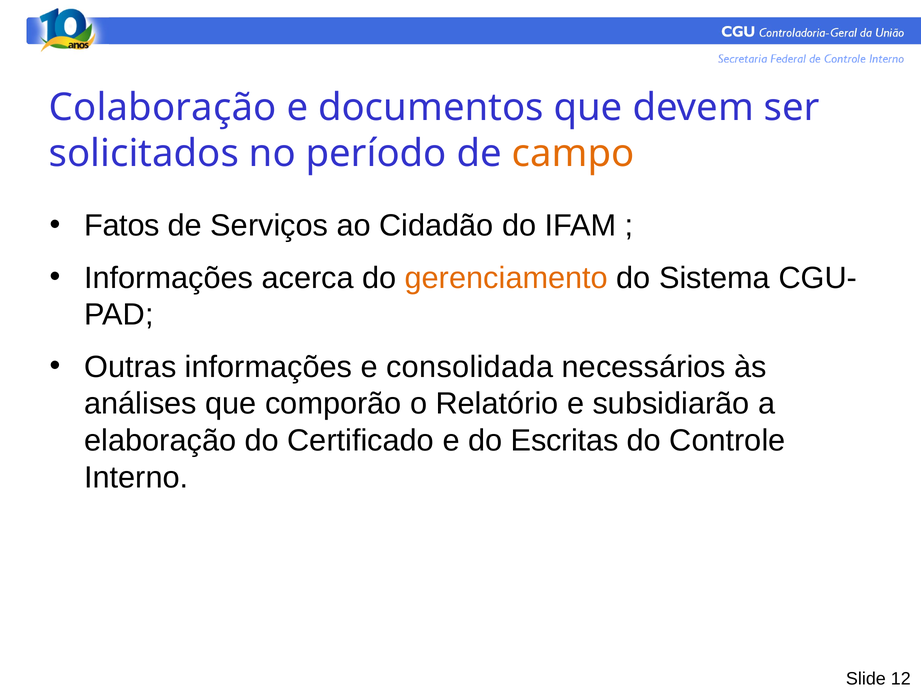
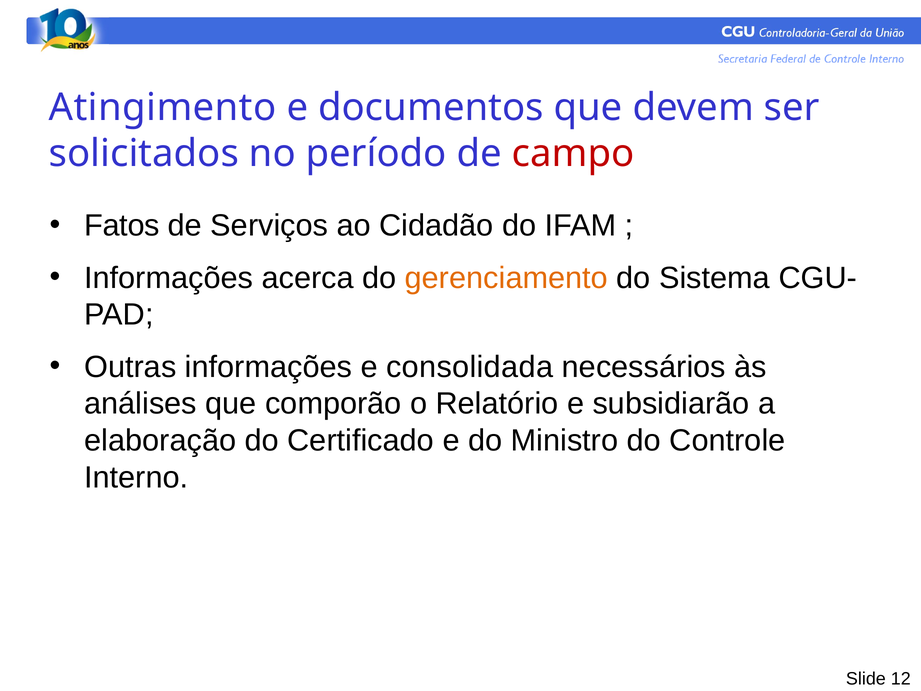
Colaboração: Colaboração -> Atingimento
campo colour: orange -> red
Escritas: Escritas -> Ministro
